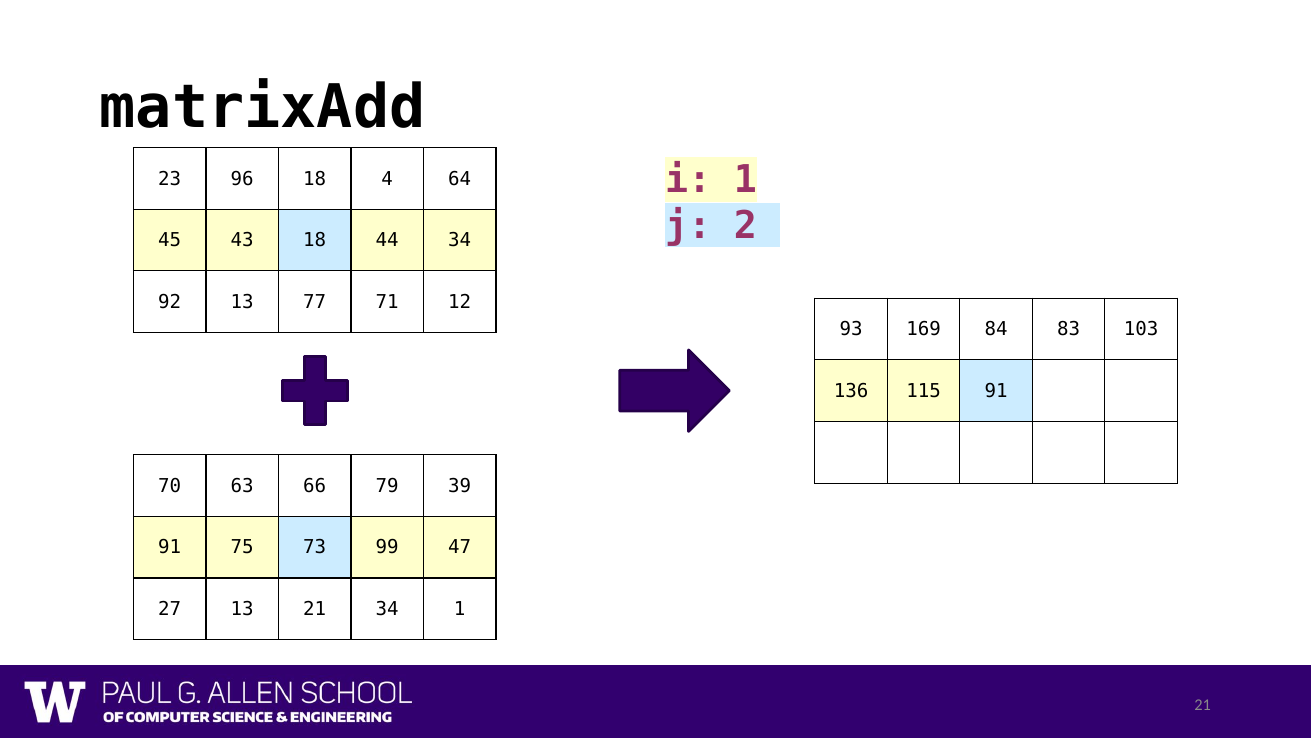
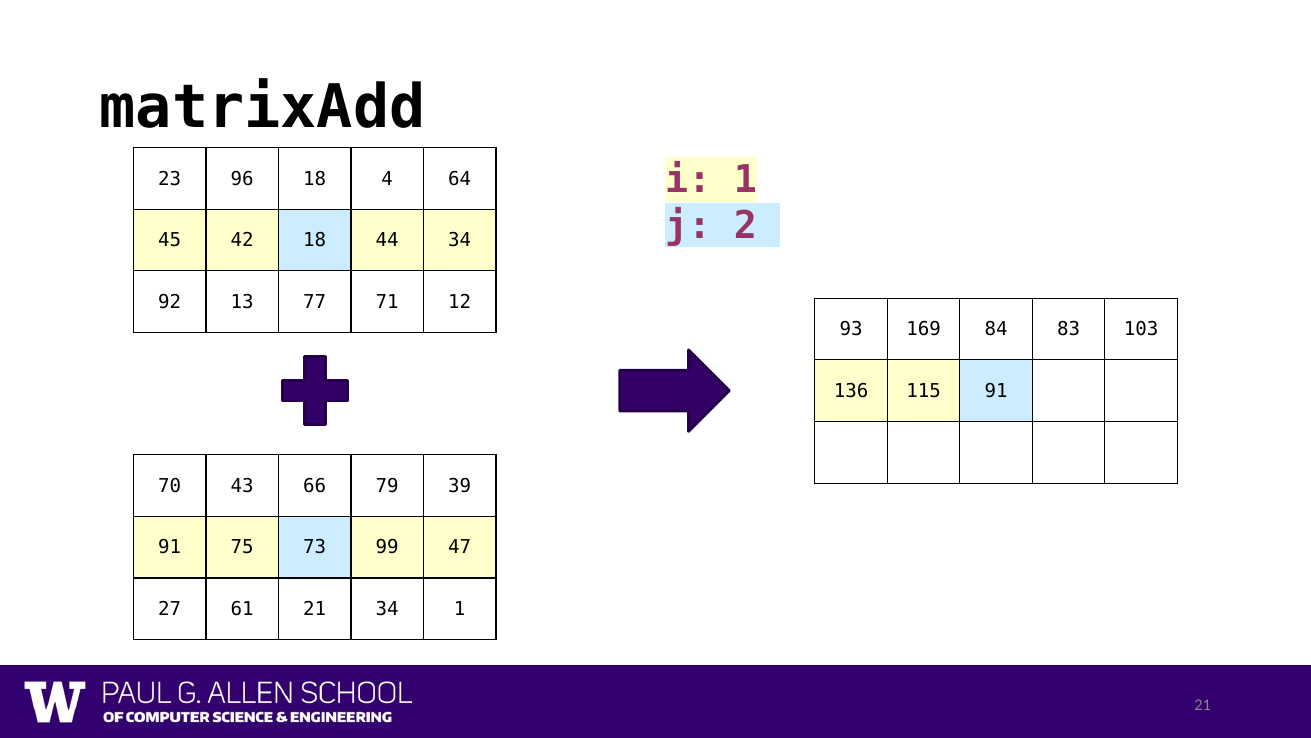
43: 43 -> 42
63: 63 -> 43
27 13: 13 -> 61
